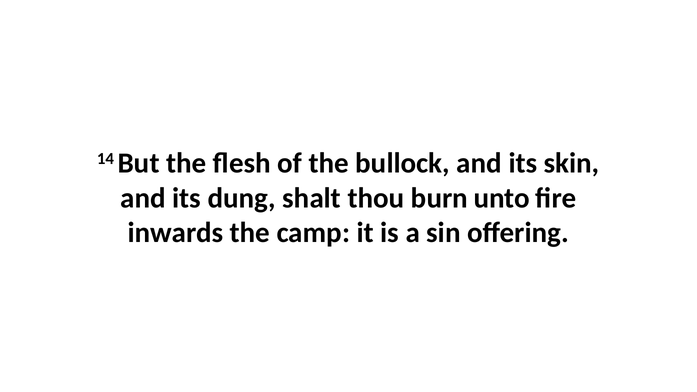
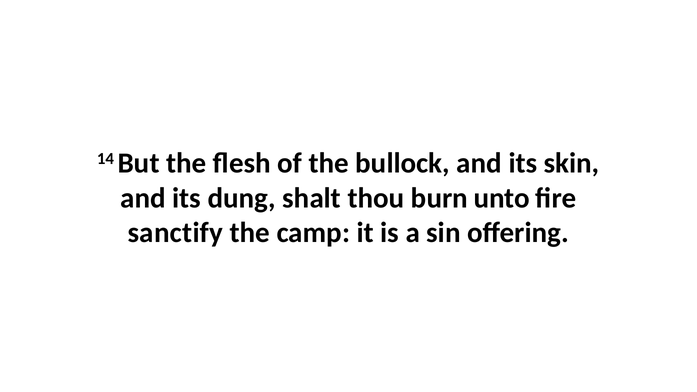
inwards: inwards -> sanctify
